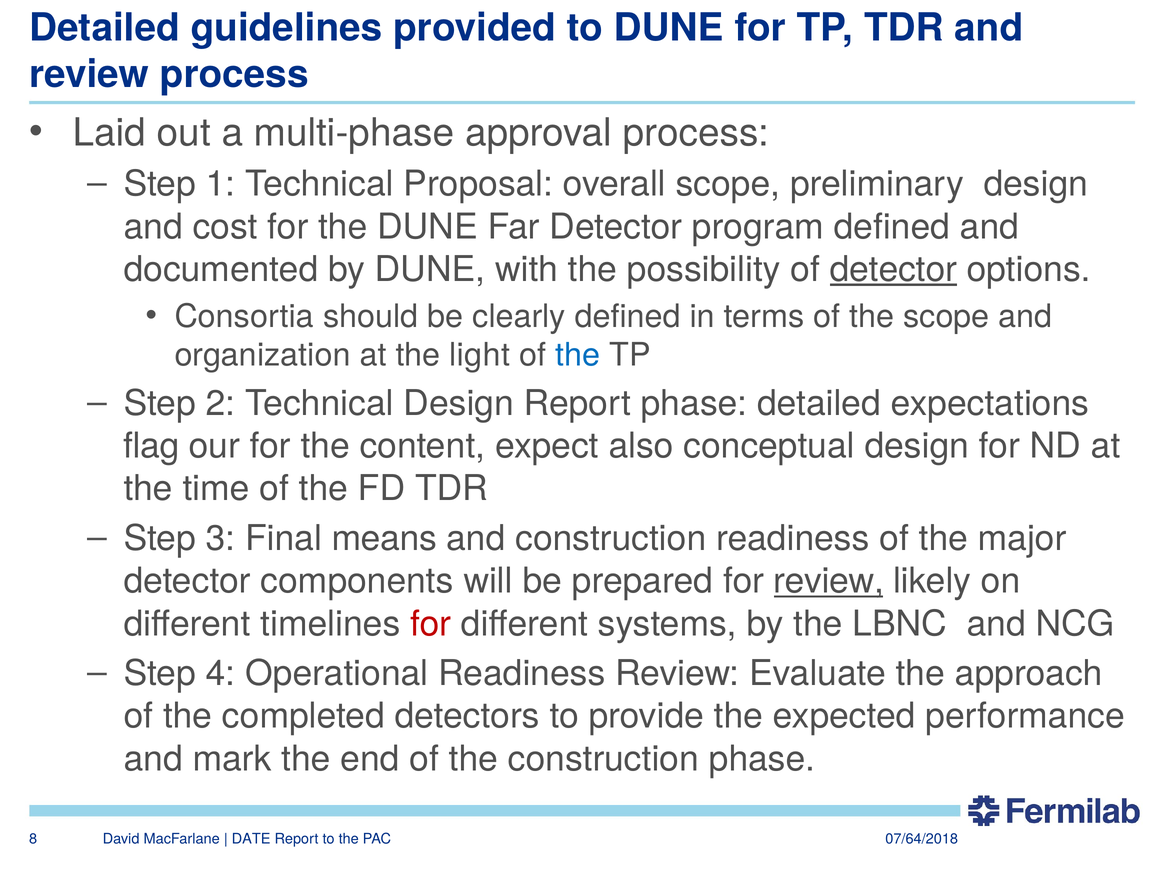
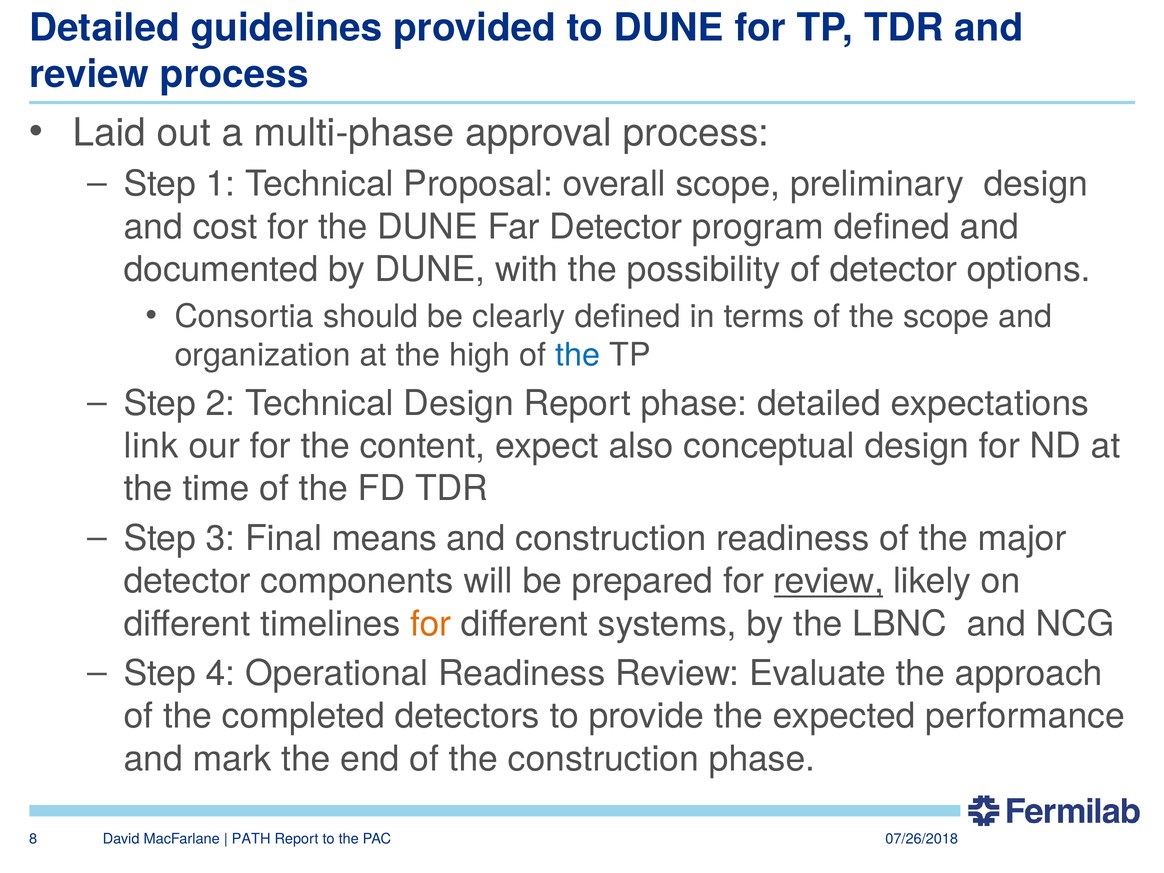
detector at (893, 270) underline: present -> none
light: light -> high
flag: flag -> link
for at (431, 624) colour: red -> orange
DATE: DATE -> PATH
07/64/2018: 07/64/2018 -> 07/26/2018
